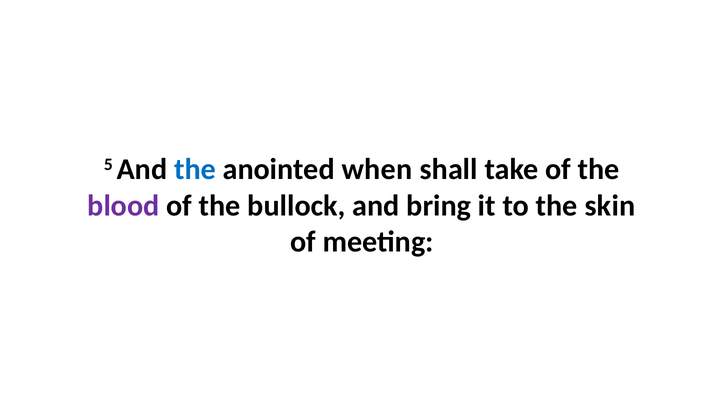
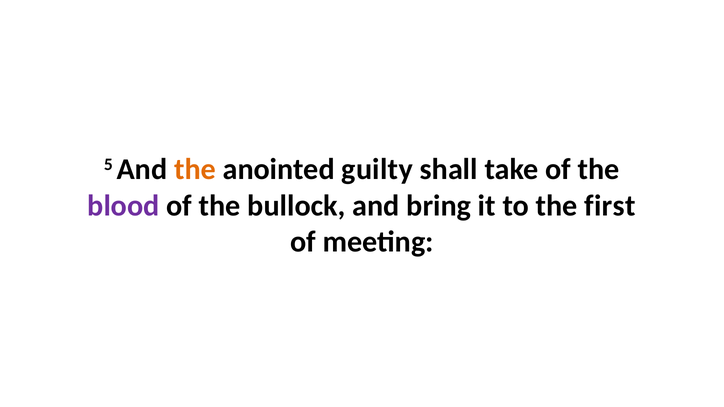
the at (195, 170) colour: blue -> orange
when: when -> guilty
skin: skin -> first
